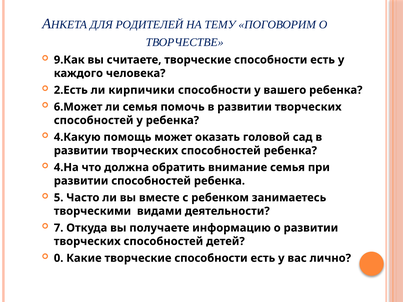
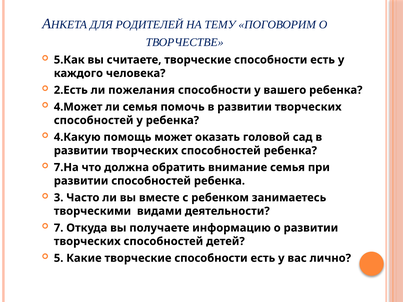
9.Как: 9.Как -> 5.Как
кирпичики: кирпичики -> пожелания
6.Может: 6.Может -> 4.Может
4.На: 4.На -> 7.На
5: 5 -> 3
0: 0 -> 5
